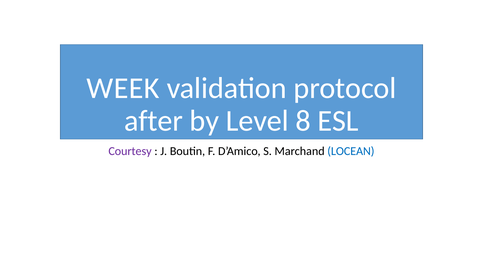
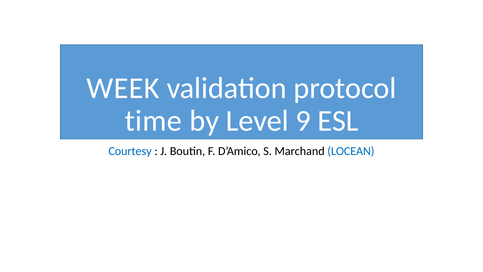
after: after -> time
8: 8 -> 9
Courtesy colour: purple -> blue
